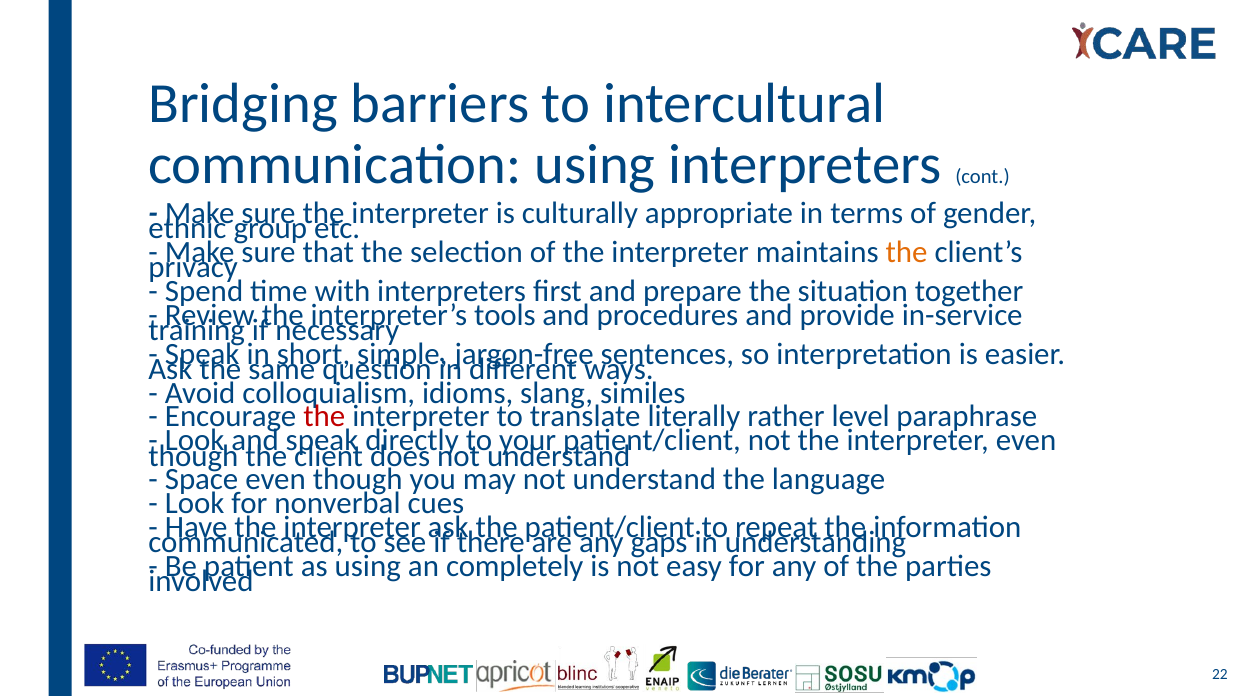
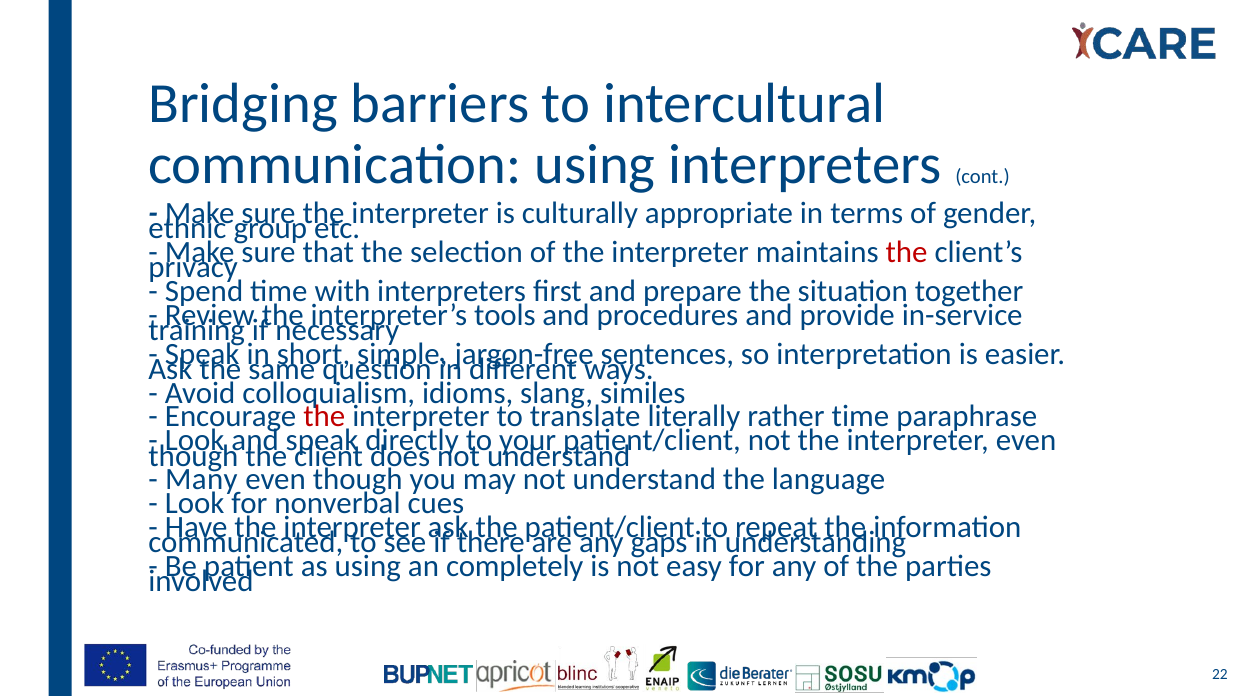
the at (907, 252) colour: orange -> red
rather level: level -> time
Space: Space -> Many
